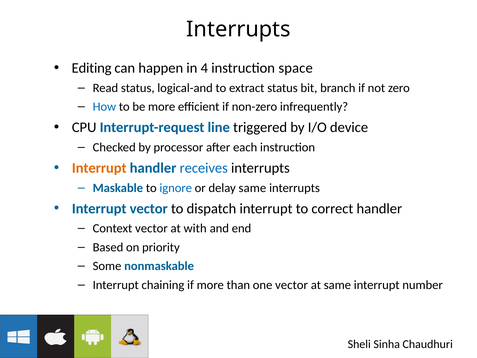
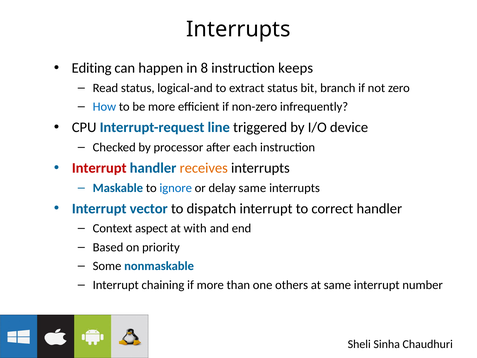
4: 4 -> 8
space: space -> keeps
Interrupt at (99, 168) colour: orange -> red
receives colour: blue -> orange
Context vector: vector -> aspect
one vector: vector -> others
